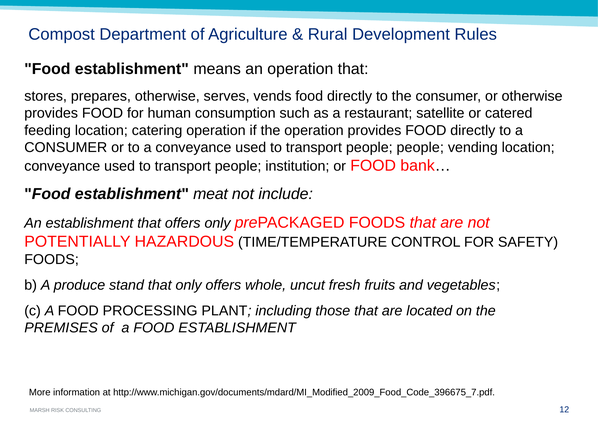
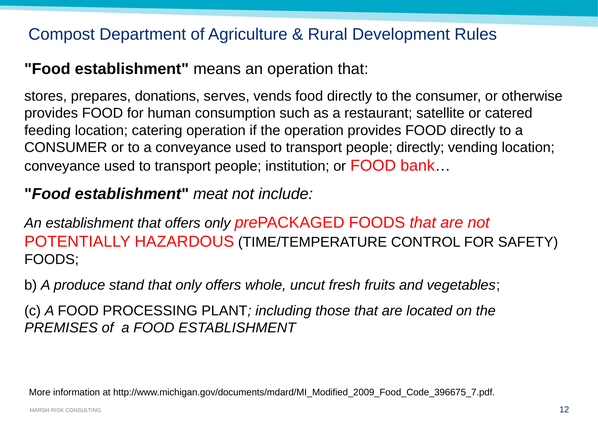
prepares otherwise: otherwise -> donations
people people: people -> directly
